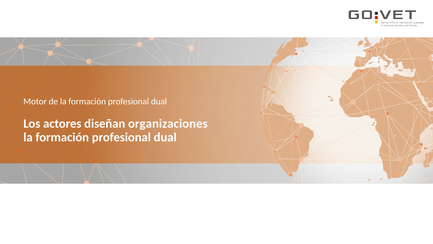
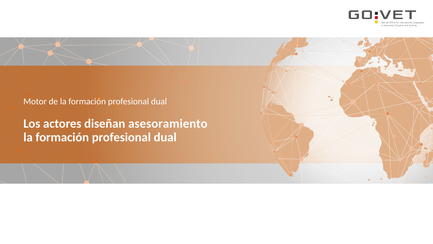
organizaciones: organizaciones -> asesoramiento
